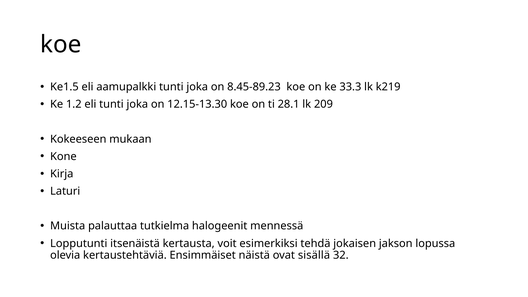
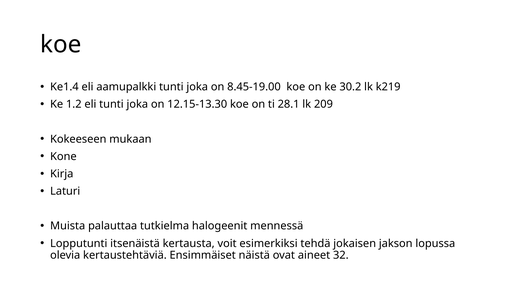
Ke1.5: Ke1.5 -> Ke1.4
8.45-89.23: 8.45-89.23 -> 8.45-19.00
33.3: 33.3 -> 30.2
sisällä: sisällä -> aineet
